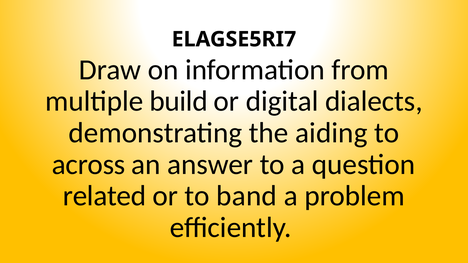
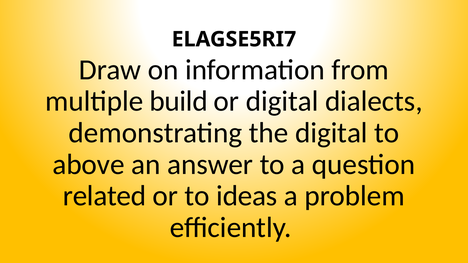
the aiding: aiding -> digital
across: across -> above
band: band -> ideas
